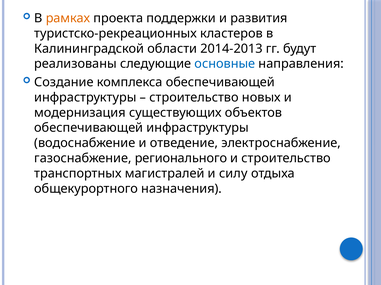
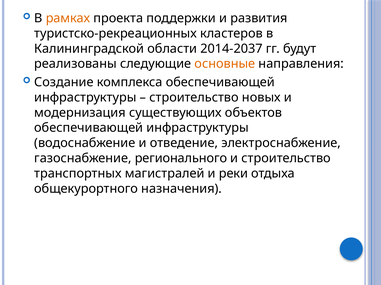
2014-2013: 2014-2013 -> 2014-2037
основные colour: blue -> orange
силу: силу -> реки
